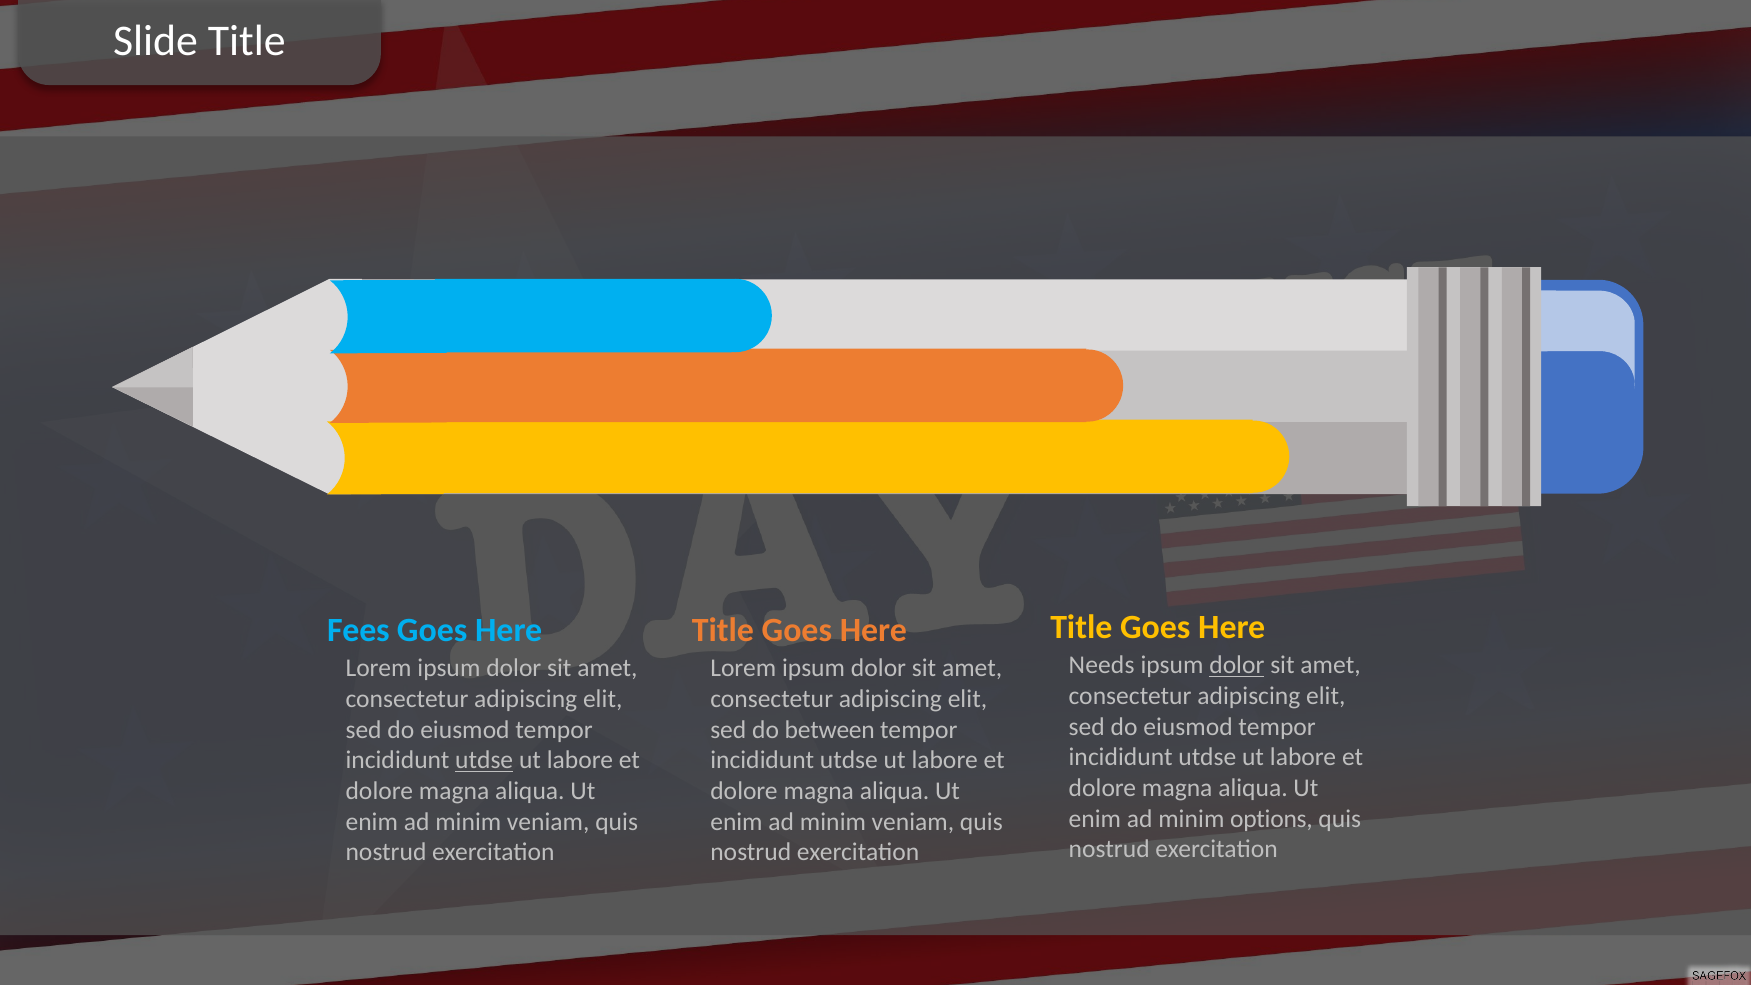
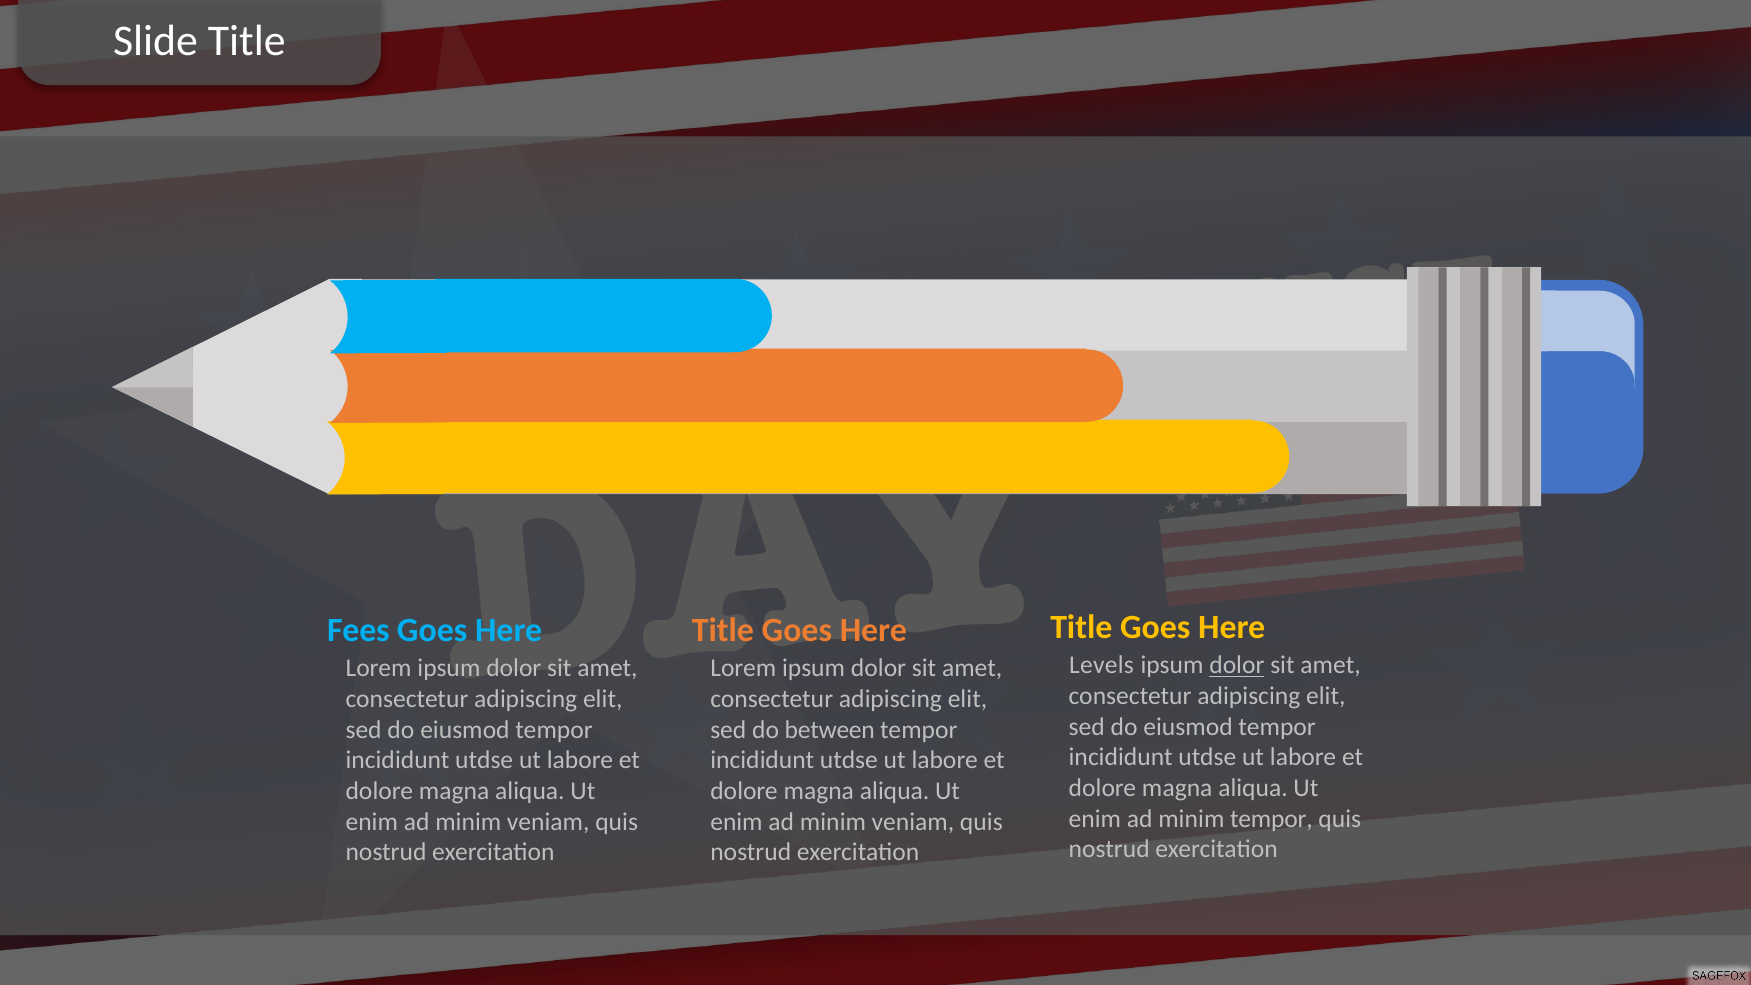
Needs: Needs -> Levels
utdse at (484, 760) underline: present -> none
minim options: options -> tempor
